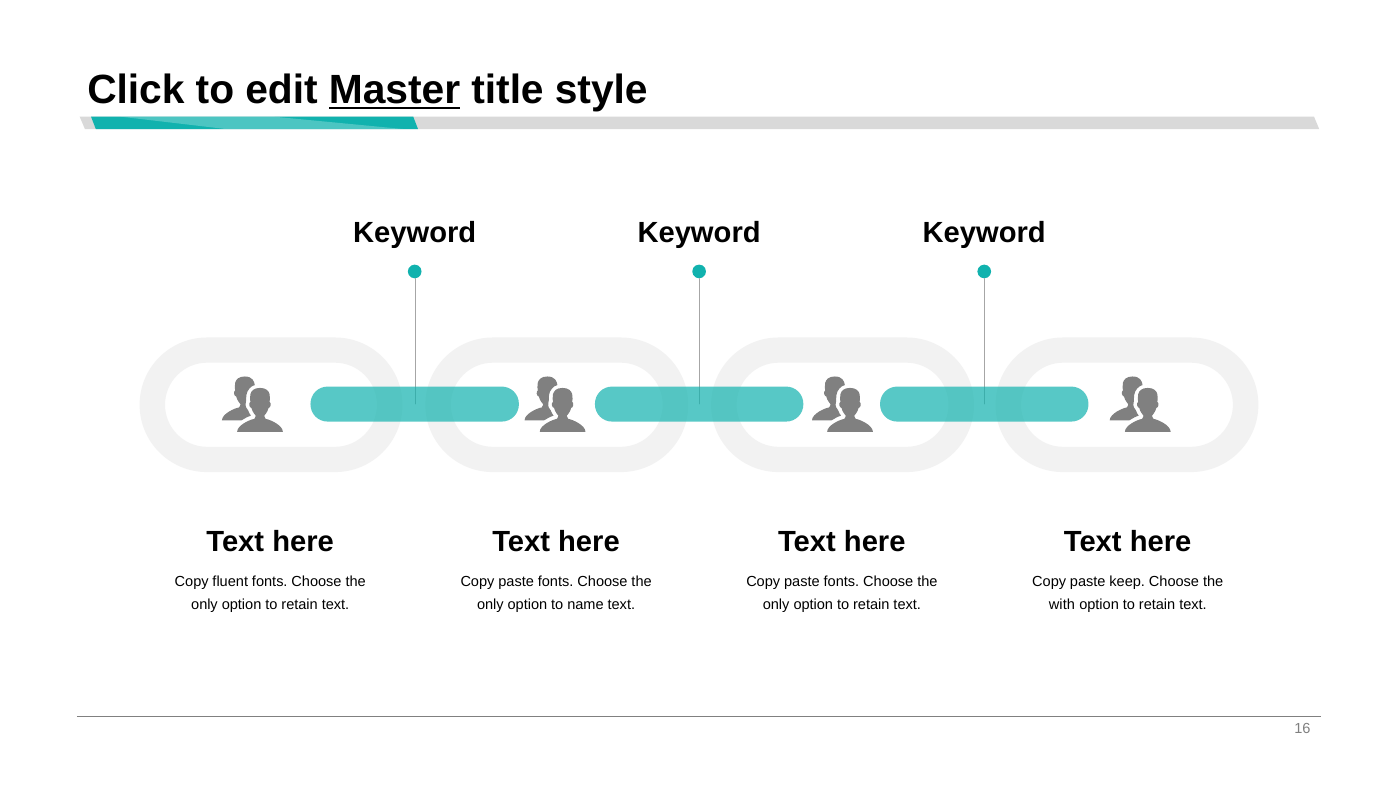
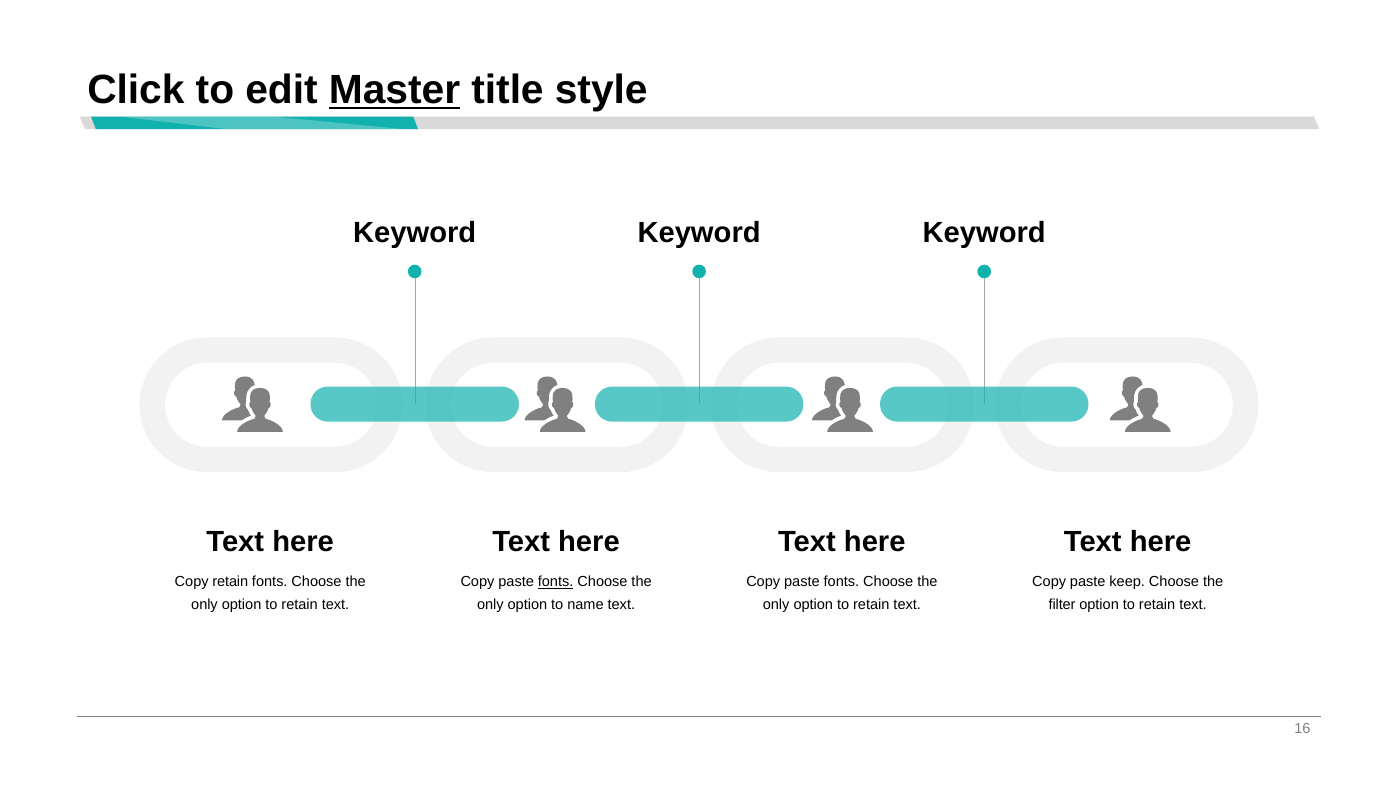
Copy fluent: fluent -> retain
fonts at (556, 582) underline: none -> present
with: with -> filter
